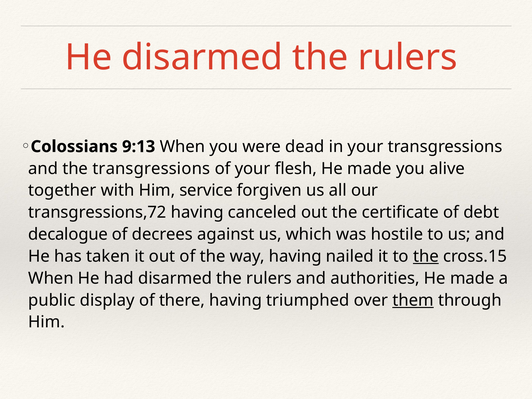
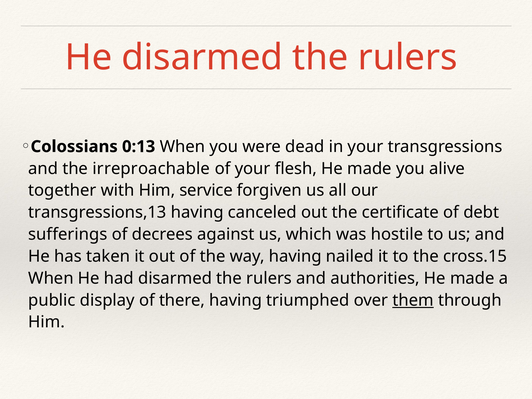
9:13: 9:13 -> 0:13
the transgressions: transgressions -> irreproachable
transgressions,72: transgressions,72 -> transgressions,13
decalogue: decalogue -> sufferings
the at (426, 256) underline: present -> none
